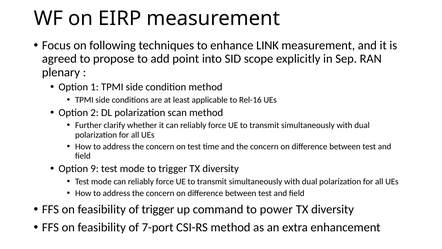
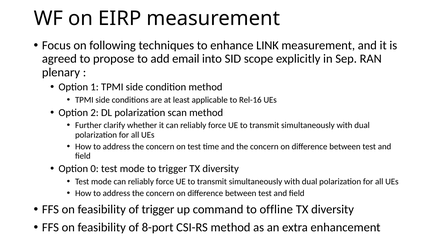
point: point -> email
9: 9 -> 0
power: power -> offline
7-port: 7-port -> 8-port
